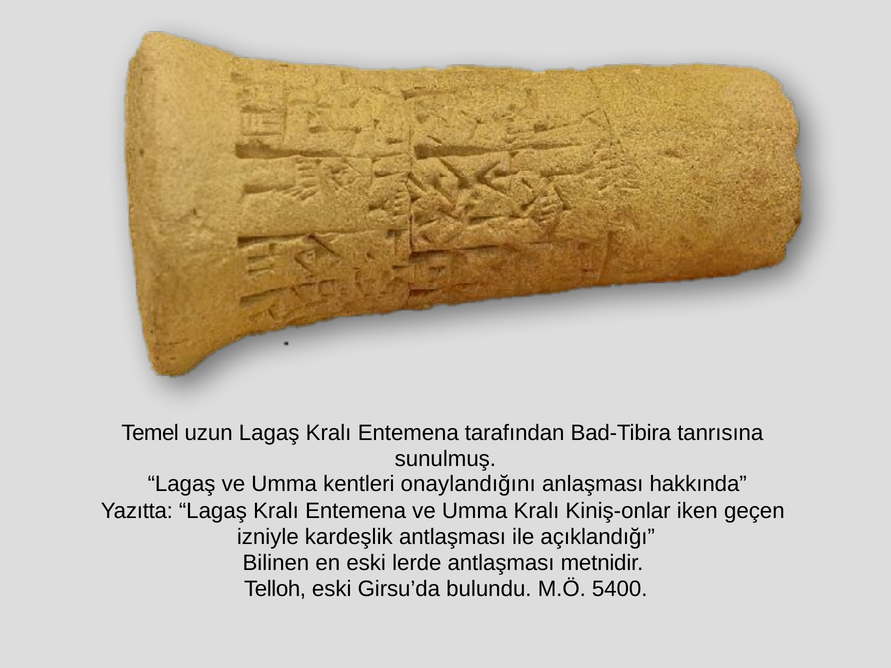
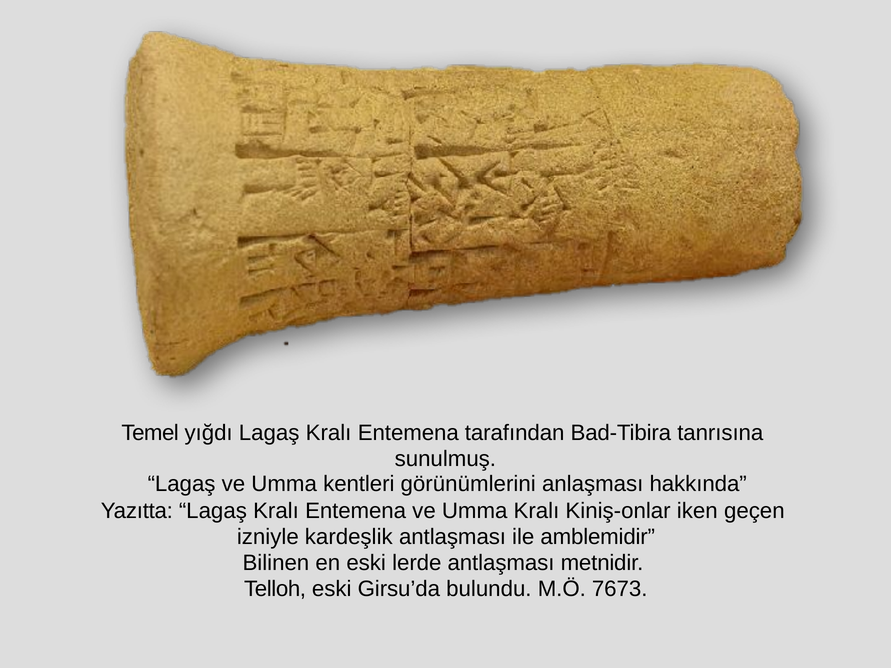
uzun: uzun -> yığdı
onaylandığını: onaylandığını -> görünümlerini
açıklandığı: açıklandığı -> amblemidir
5400: 5400 -> 7673
